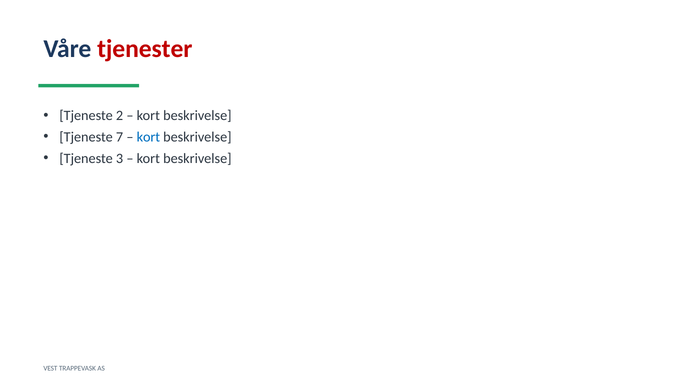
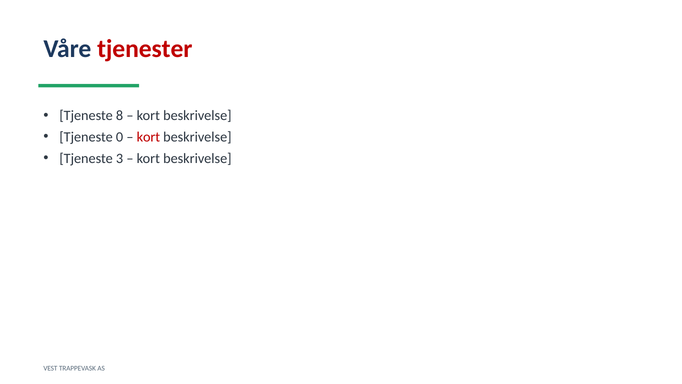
2: 2 -> 8
7: 7 -> 0
kort at (148, 137) colour: blue -> red
